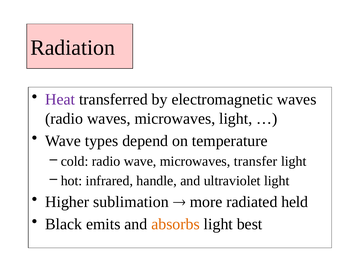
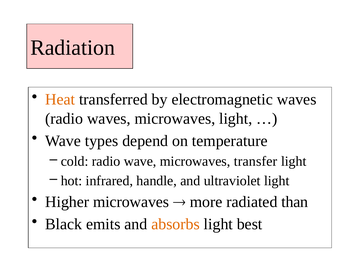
Heat colour: purple -> orange
Higher sublimation: sublimation -> microwaves
held: held -> than
